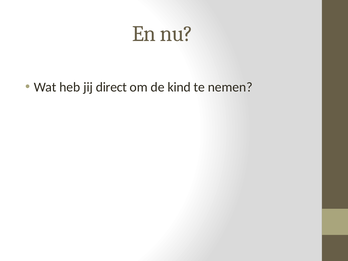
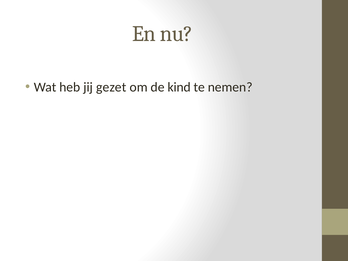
direct: direct -> gezet
